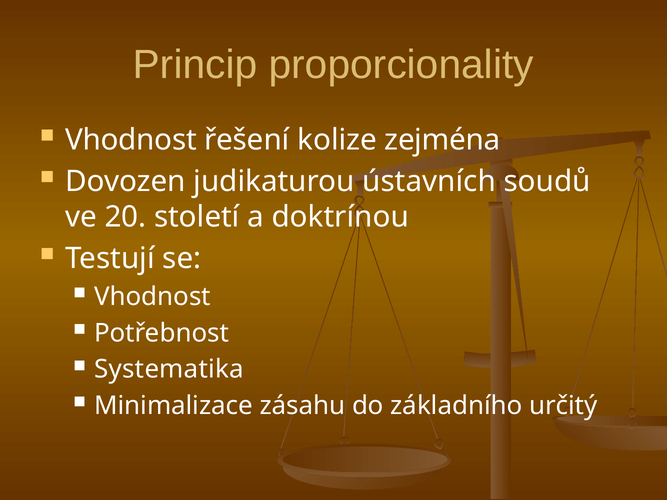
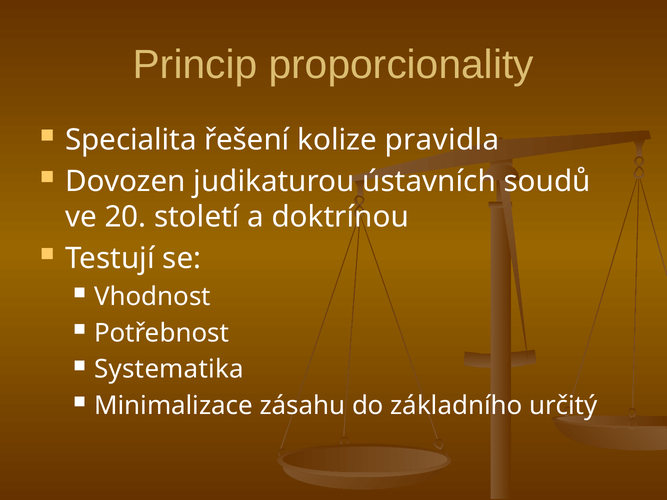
Vhodnost at (131, 140): Vhodnost -> Specialita
zejména: zejména -> pravidla
